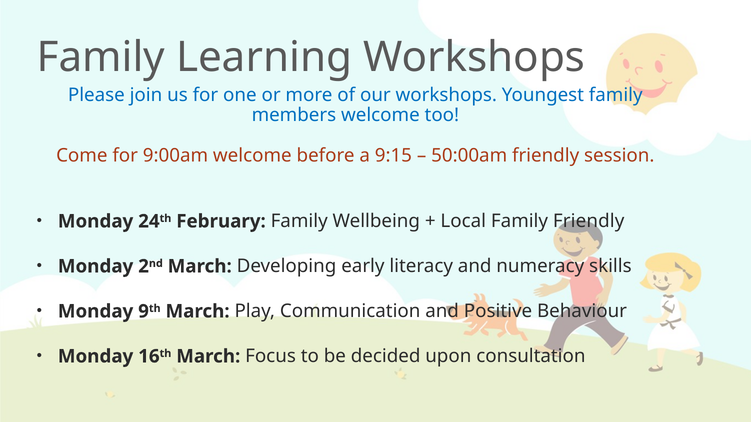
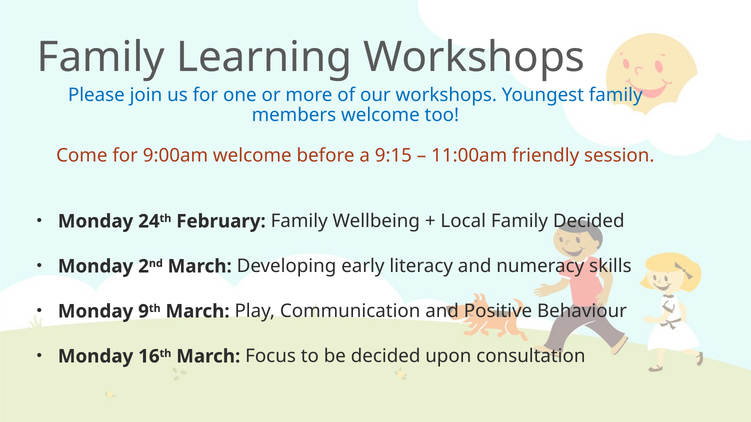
50:00am: 50:00am -> 11:00am
Family Friendly: Friendly -> Decided
